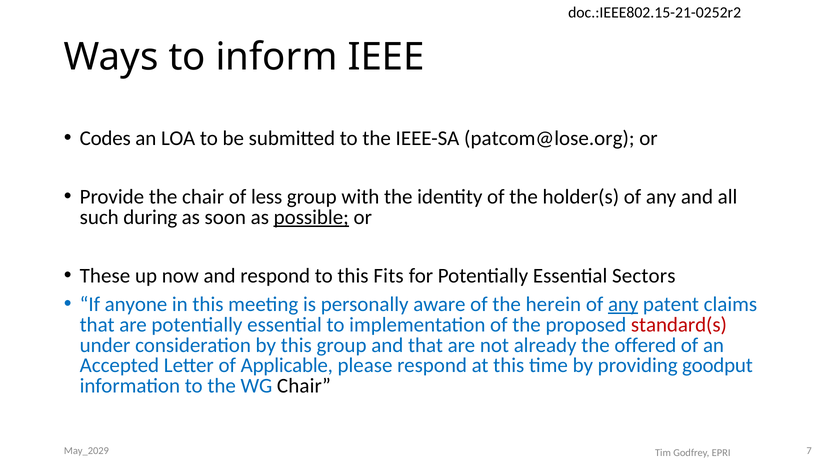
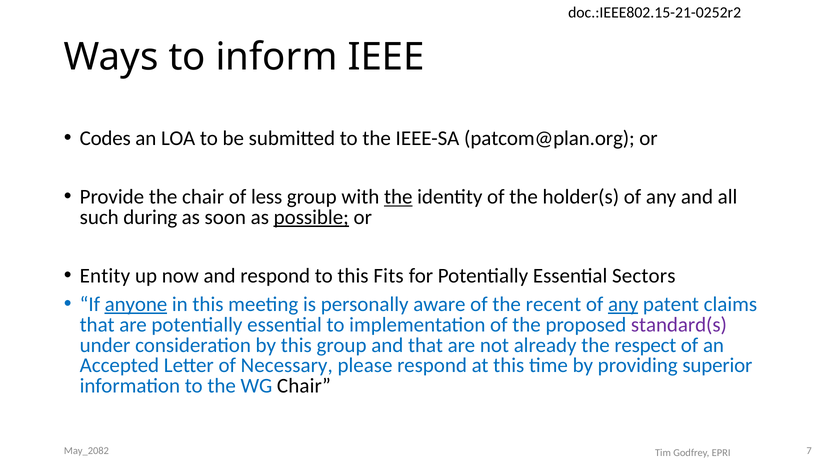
patcom@lose.org: patcom@lose.org -> patcom@plan.org
the at (398, 197) underline: none -> present
These: These -> Entity
anyone underline: none -> present
herein: herein -> recent
standard(s colour: red -> purple
offered: offered -> respect
Applicable: Applicable -> Necessary
goodput: goodput -> superior
May_2029: May_2029 -> May_2082
